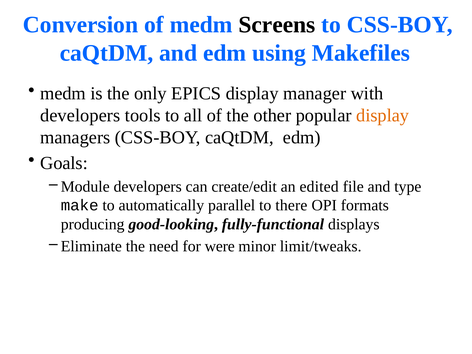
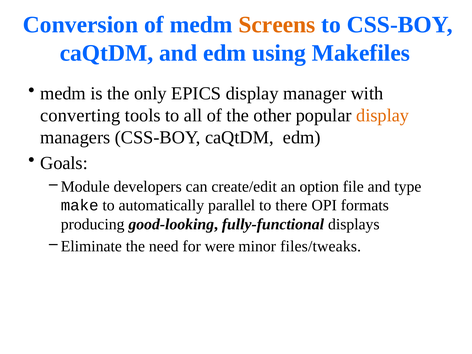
Screens colour: black -> orange
developers at (80, 115): developers -> converting
edited: edited -> option
limit/tweaks: limit/tweaks -> files/tweaks
